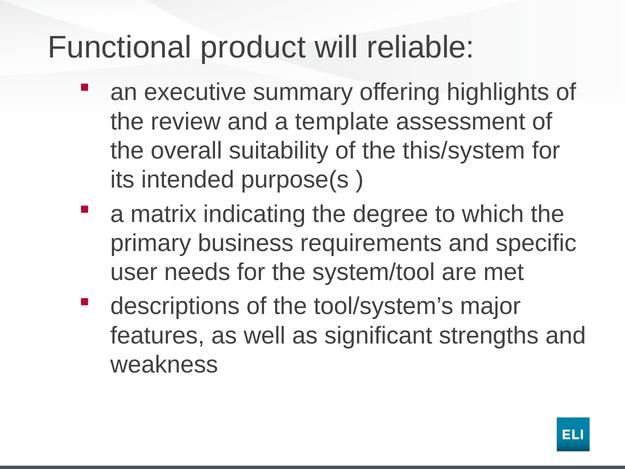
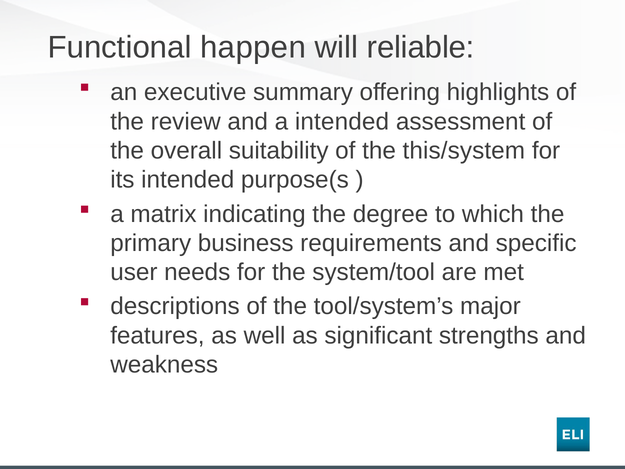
product: product -> happen
a template: template -> intended
